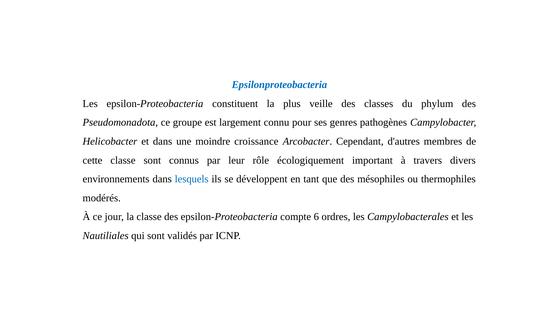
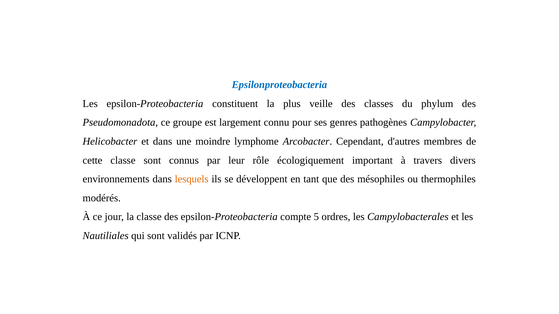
croissance: croissance -> lymphome
lesquels colour: blue -> orange
6: 6 -> 5
